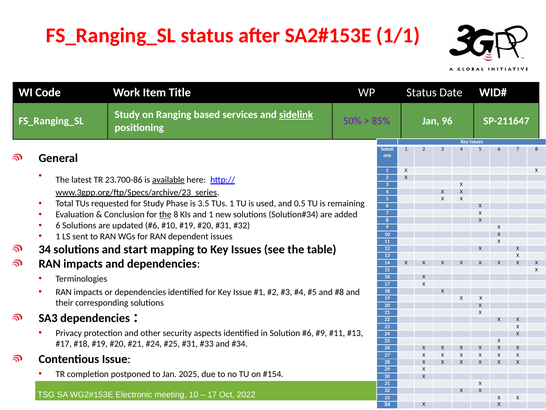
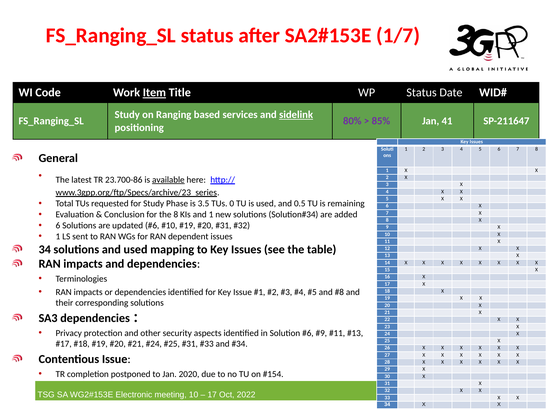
1/1: 1/1 -> 1/7
Item underline: none -> present
50%: 50% -> 80%
96: 96 -> 41
TUs 1: 1 -> 0
the at (165, 214) underline: present -> none
and start: start -> used
2025: 2025 -> 2020
